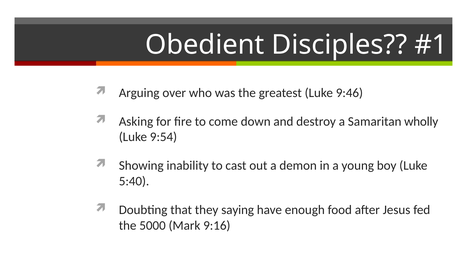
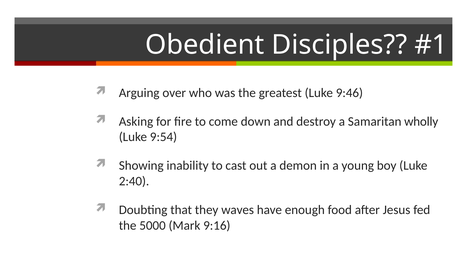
5:40: 5:40 -> 2:40
saying: saying -> waves
